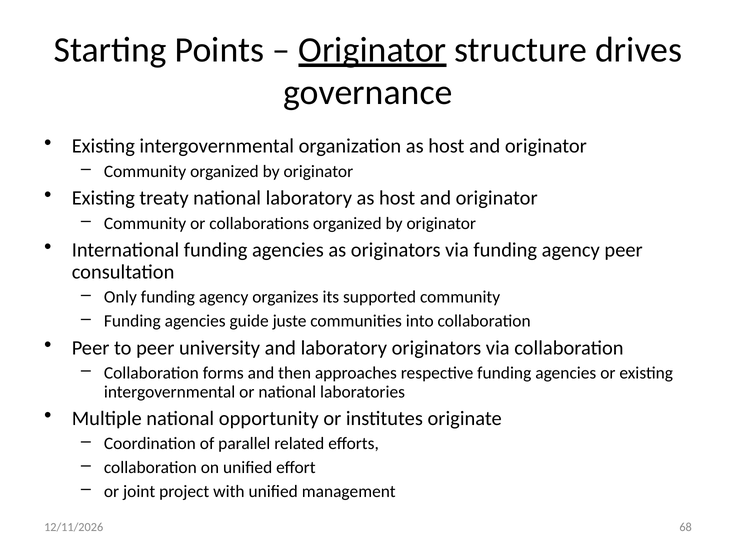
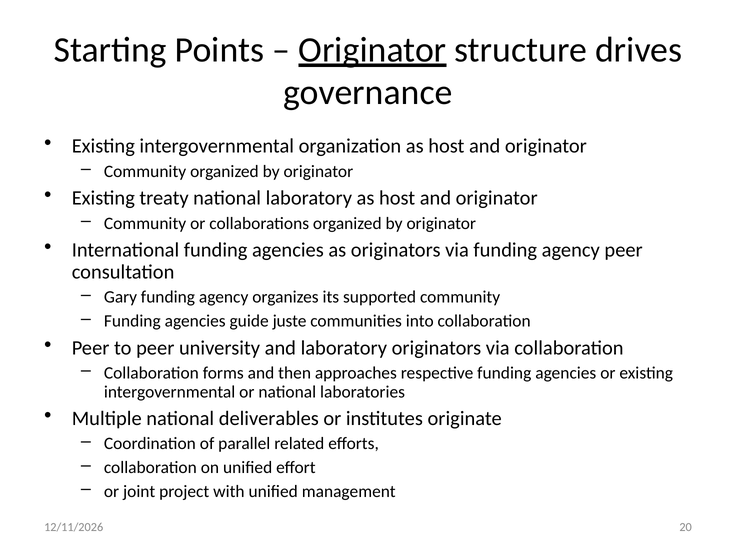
Only: Only -> Gary
opportunity: opportunity -> deliverables
68: 68 -> 20
